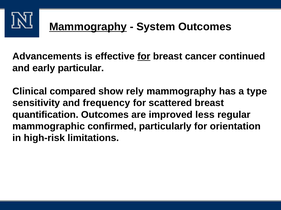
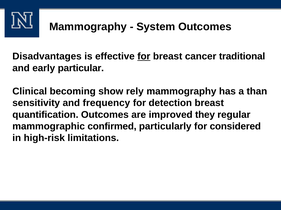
Mammography at (88, 27) underline: present -> none
Advancements: Advancements -> Disadvantages
continued: continued -> traditional
compared: compared -> becoming
type: type -> than
scattered: scattered -> detection
less: less -> they
orientation: orientation -> considered
